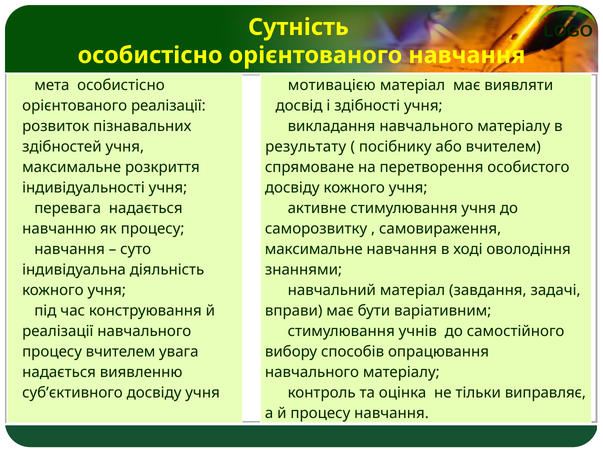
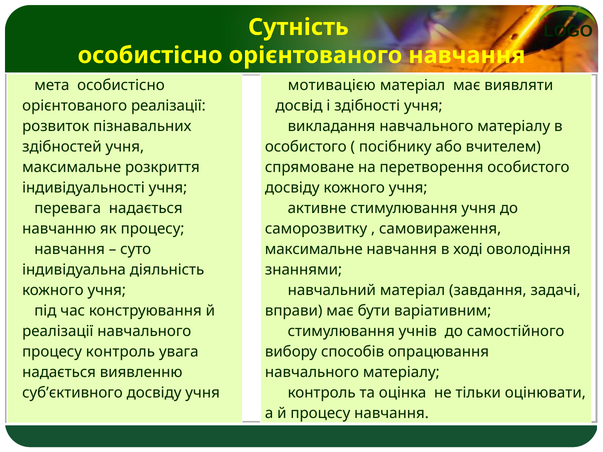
результату at (306, 147): результату -> особистого
процесу вчителем: вчителем -> контроль
виправляє: виправляє -> оцінювати
